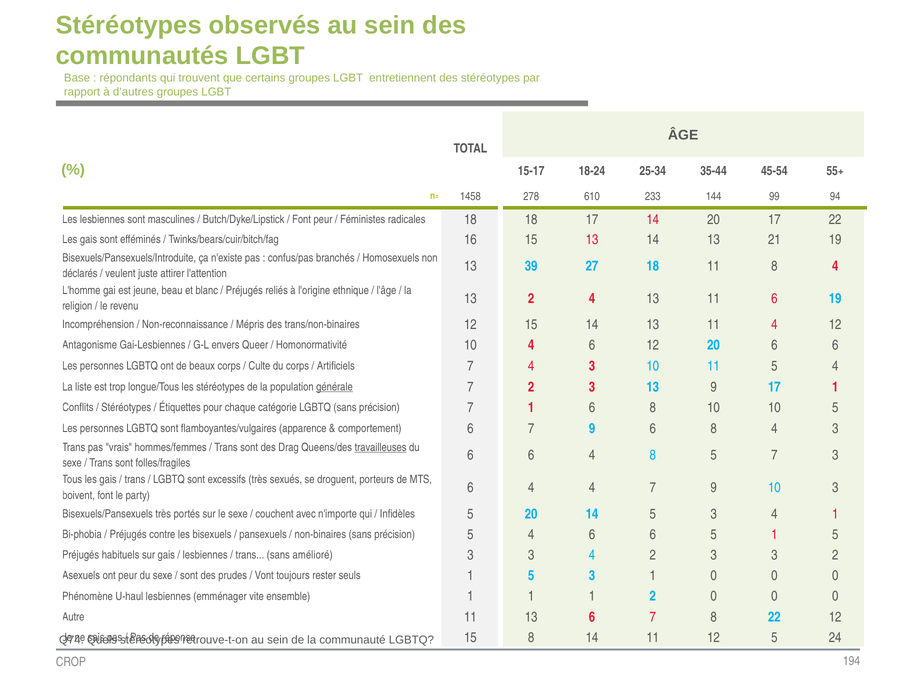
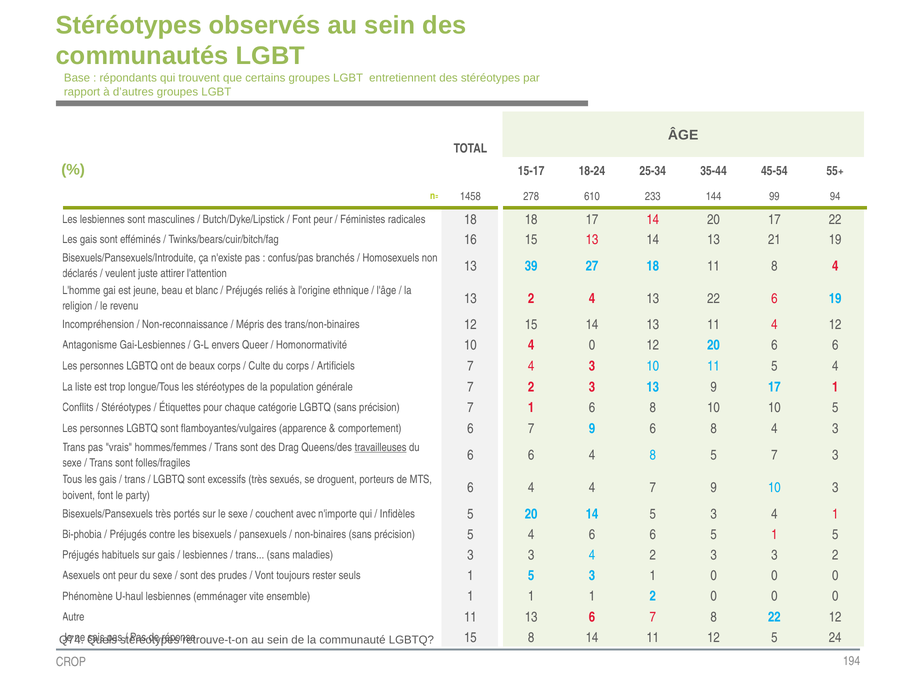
4 13 11: 11 -> 22
10 4 6: 6 -> 0
générale underline: present -> none
amélioré: amélioré -> maladies
